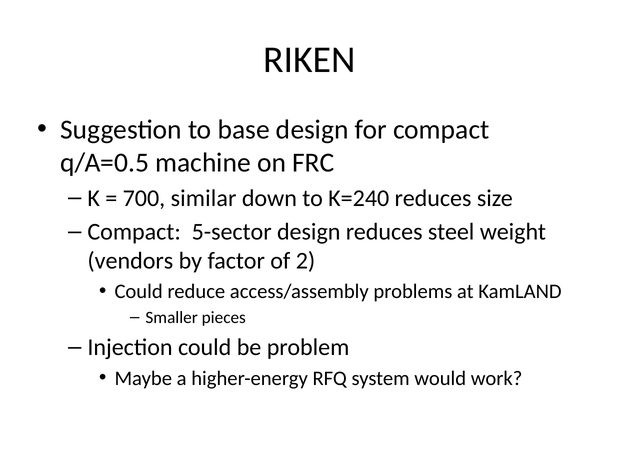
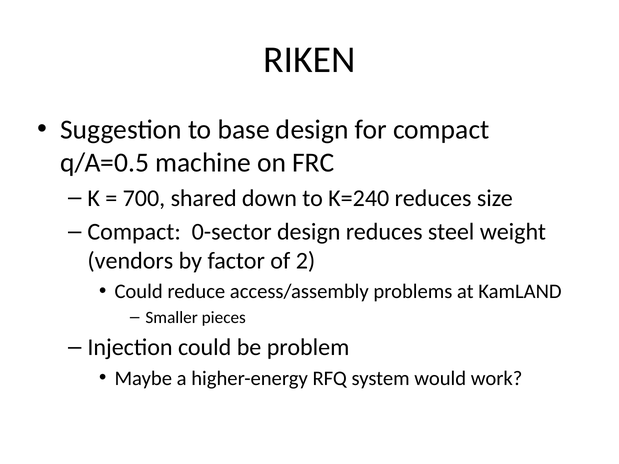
similar: similar -> shared
5-sector: 5-sector -> 0-sector
